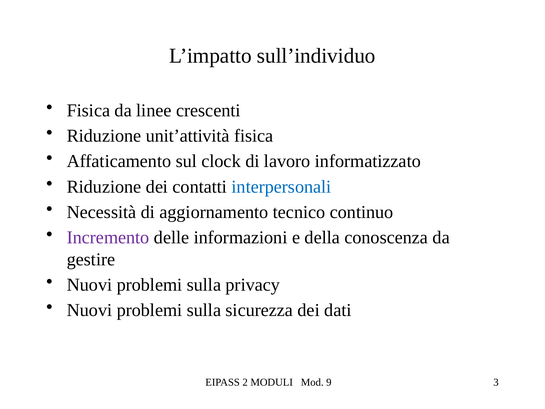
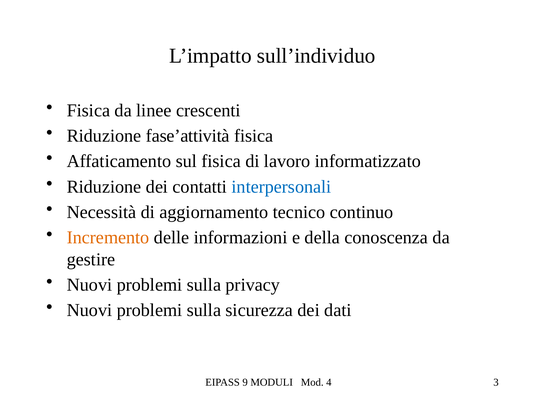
unit’attività: unit’attività -> fase’attività
sul clock: clock -> fisica
Incremento colour: purple -> orange
2: 2 -> 9
9: 9 -> 4
